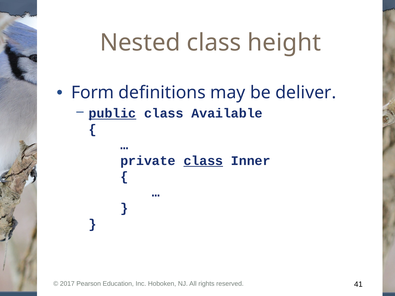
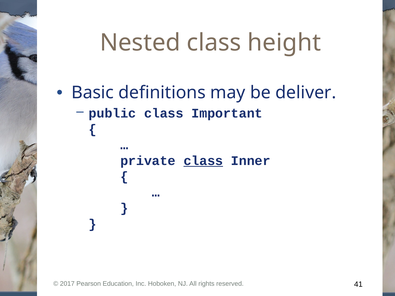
Form: Form -> Basic
public underline: present -> none
Available: Available -> Important
